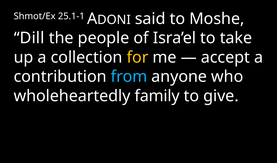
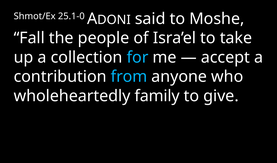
25.1-1: 25.1-1 -> 25.1-0
Dill: Dill -> Fall
for colour: yellow -> light blue
